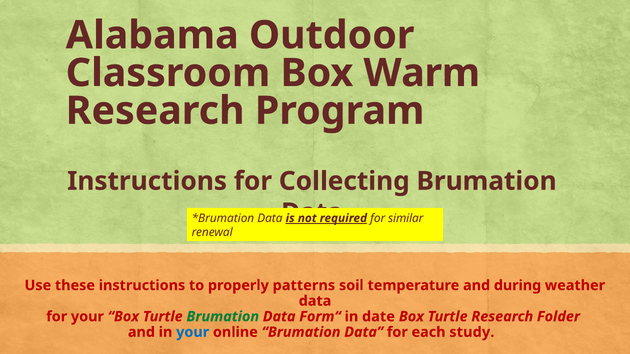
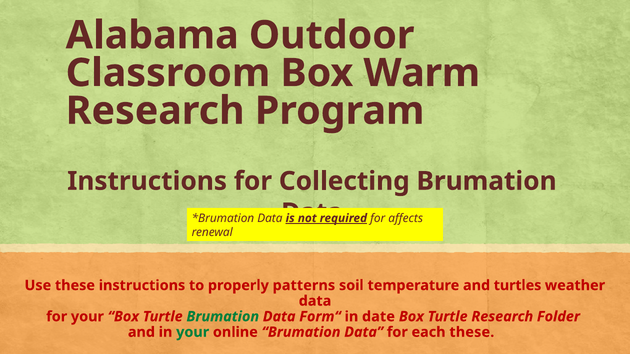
similar: similar -> affects
during: during -> turtles
your at (193, 333) colour: blue -> green
each study: study -> these
